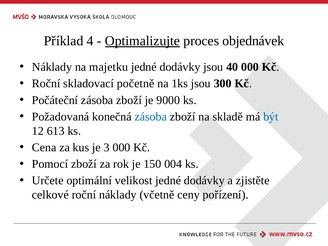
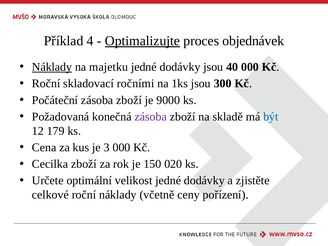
Náklady at (52, 67) underline: none -> present
početně: početně -> ročními
zásoba at (151, 117) colour: blue -> purple
613: 613 -> 179
Pomocí: Pomocí -> Cecilka
004: 004 -> 020
